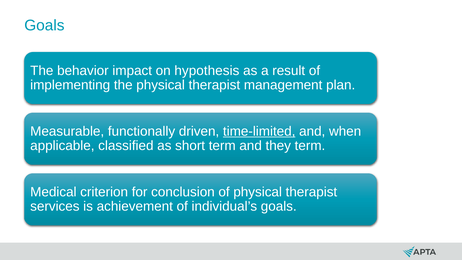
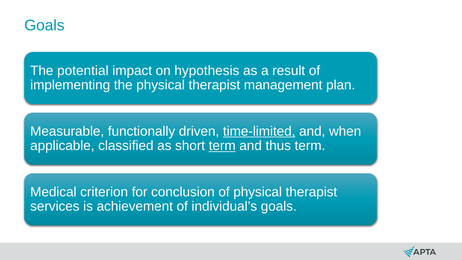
behavior: behavior -> potential
term at (222, 146) underline: none -> present
they: they -> thus
